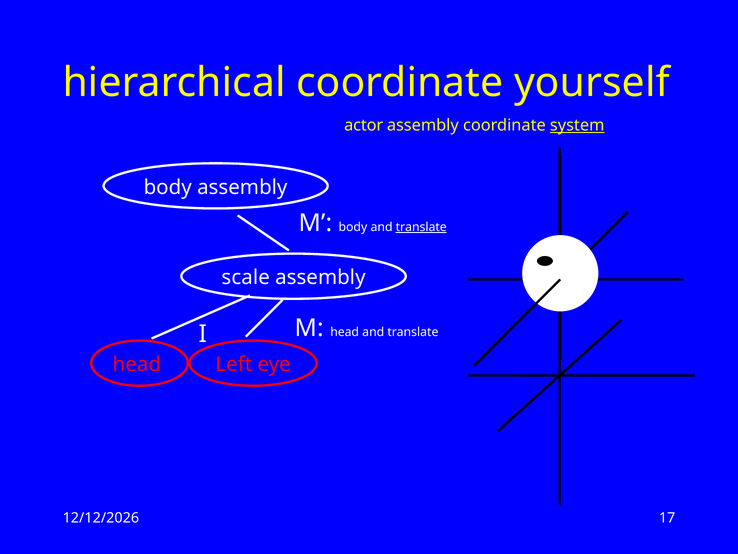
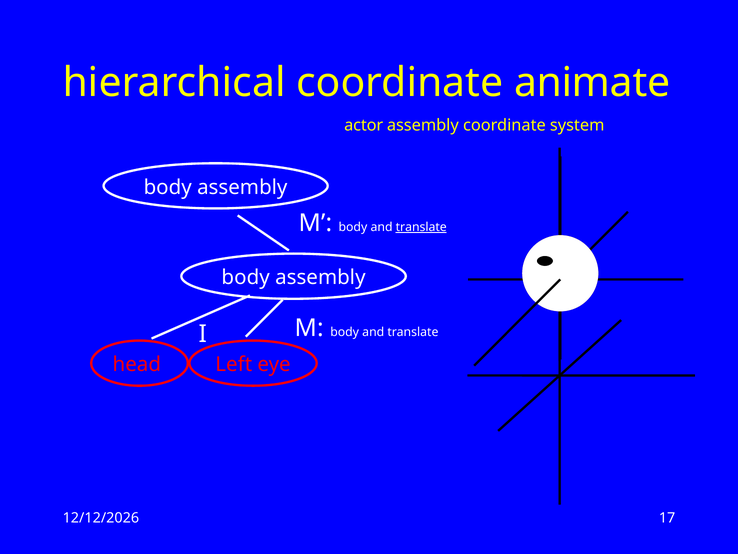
yourself: yourself -> animate
system underline: present -> none
scale at (246, 277): scale -> body
I M head: head -> body
